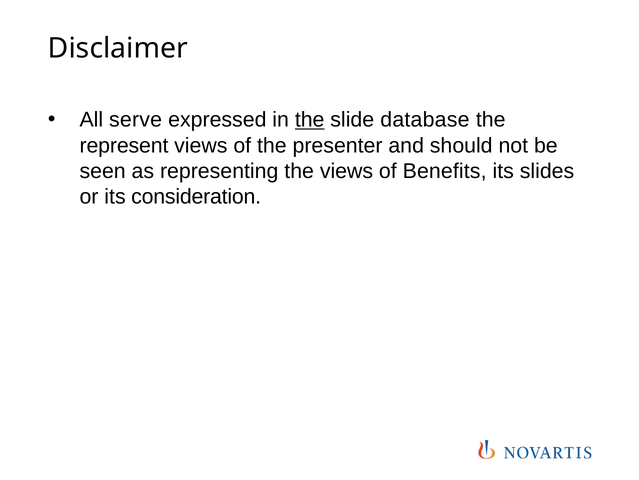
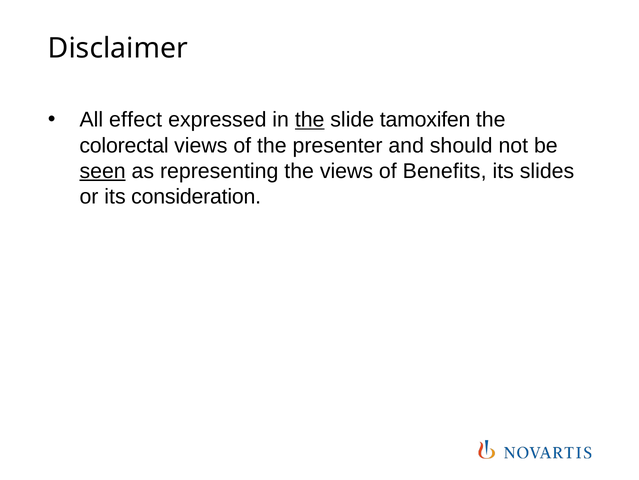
serve: serve -> effect
database: database -> tamoxifen
represent: represent -> colorectal
seen underline: none -> present
